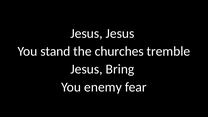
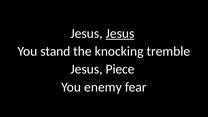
Jesus at (120, 33) underline: none -> present
churches: churches -> knocking
Bring: Bring -> Piece
